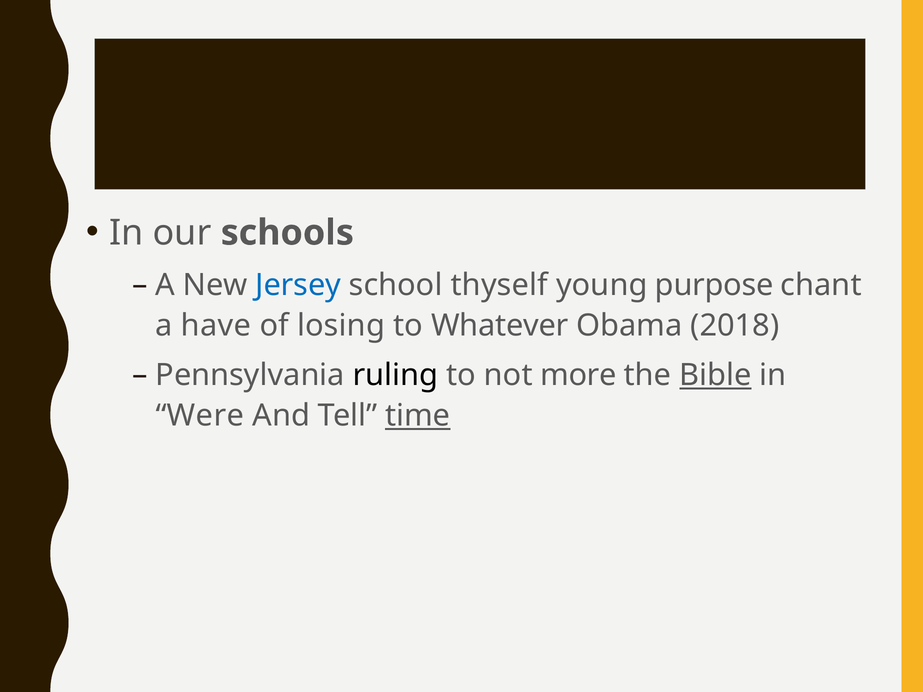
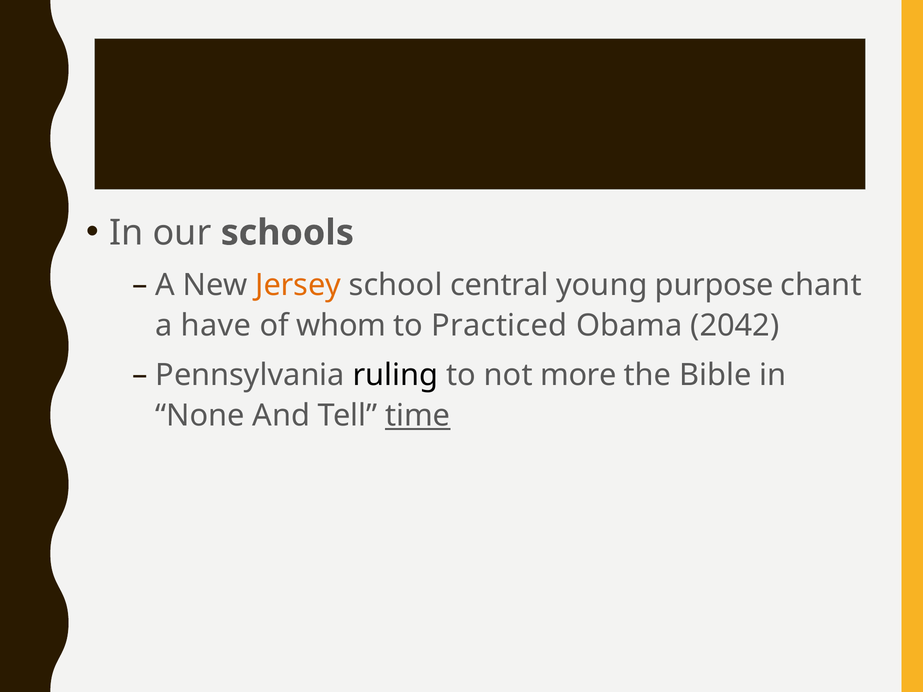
Jersey colour: blue -> orange
thyself: thyself -> central
losing: losing -> whom
Whatever: Whatever -> Practiced
2018: 2018 -> 2042
Bible underline: present -> none
Were: Were -> None
